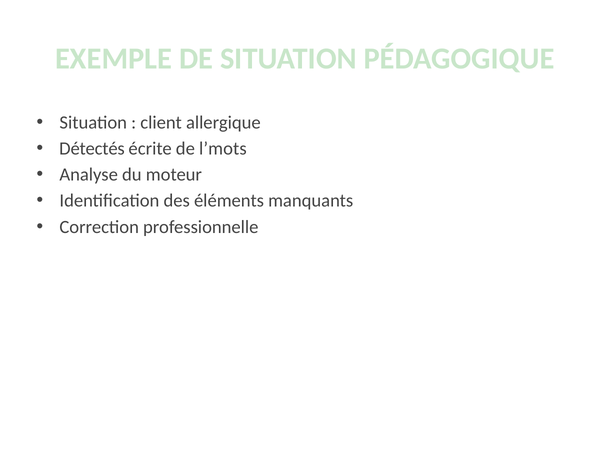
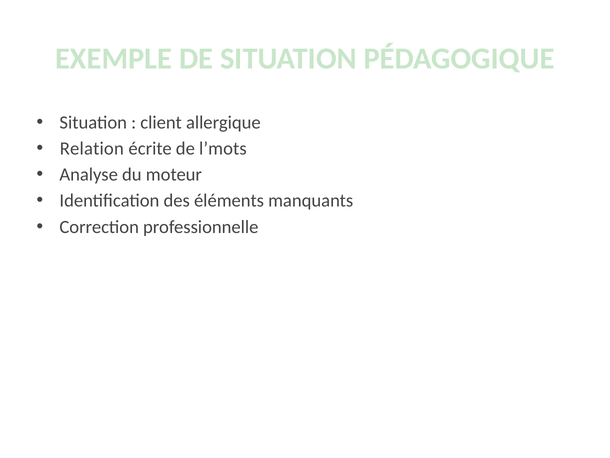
Détectés: Détectés -> Relation
